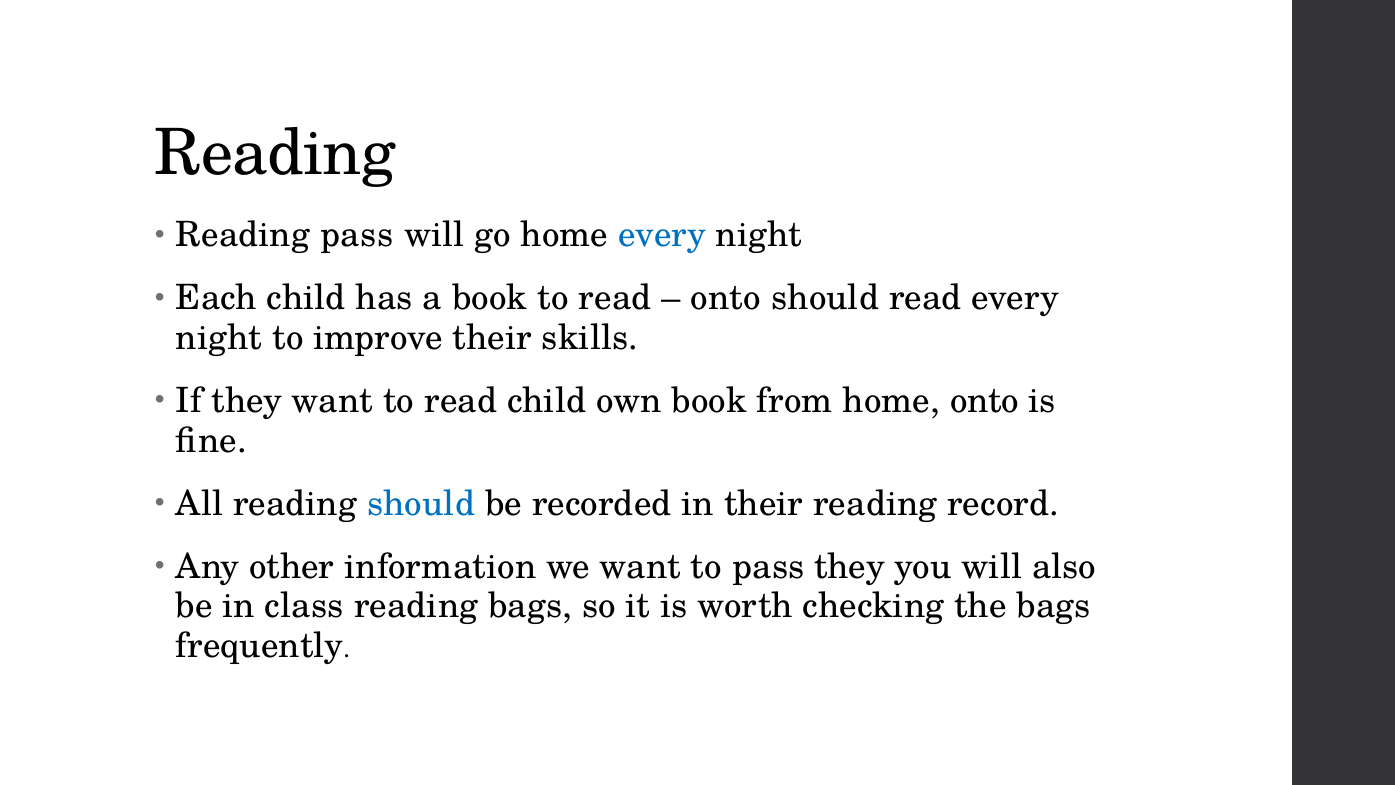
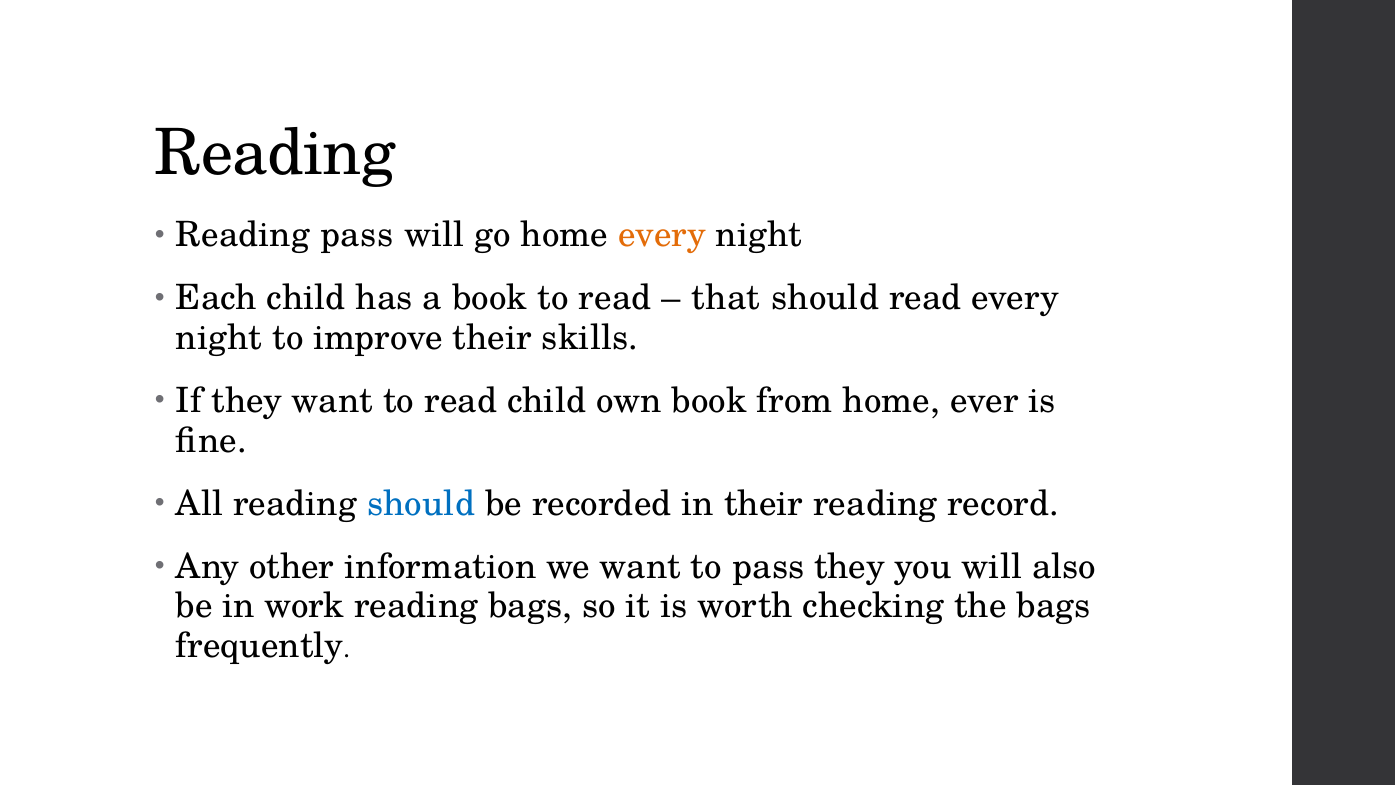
every at (662, 235) colour: blue -> orange
onto at (726, 298): onto -> that
home onto: onto -> ever
class: class -> work
